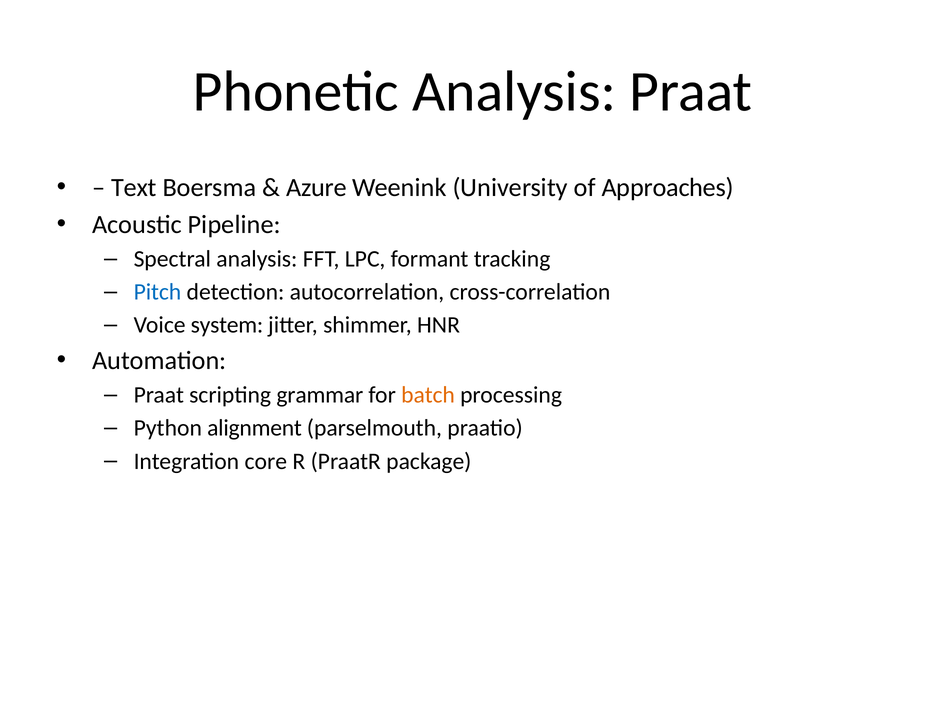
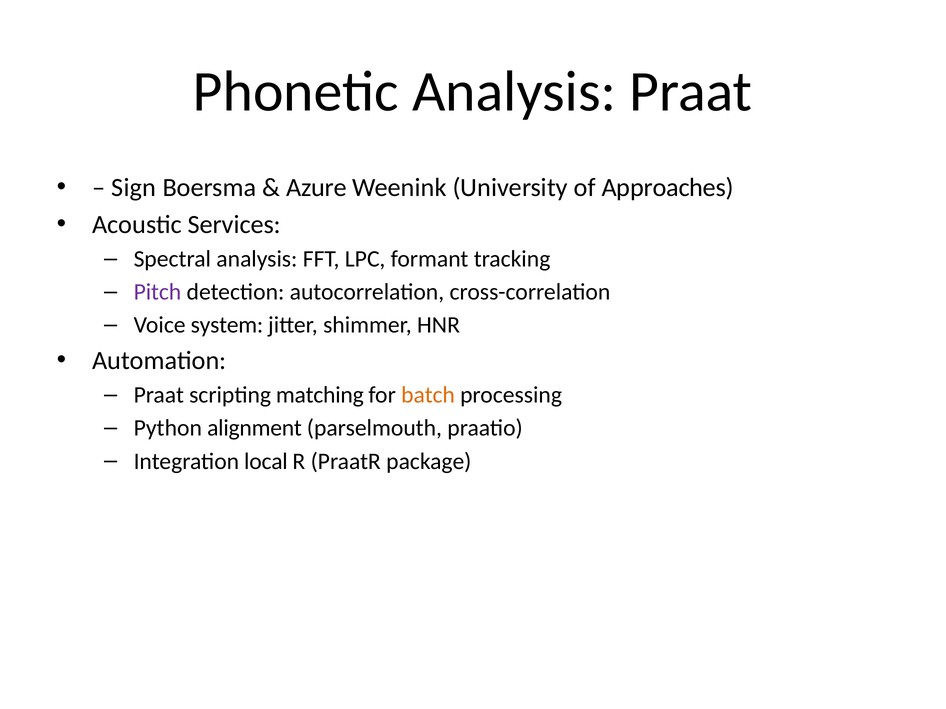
Text: Text -> Sign
Pipeline: Pipeline -> Services
Pitch colour: blue -> purple
grammar: grammar -> matching
core: core -> local
